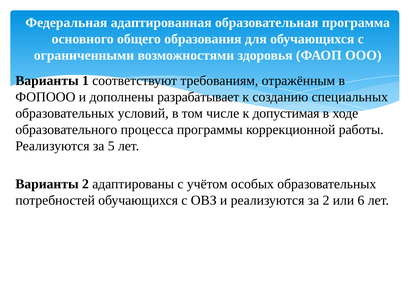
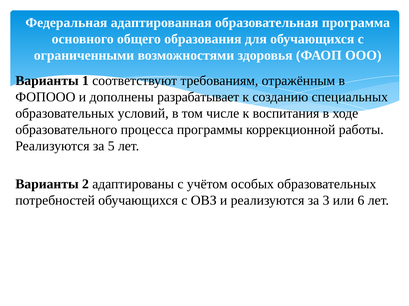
допустимая: допустимая -> воспитания
за 2: 2 -> 3
